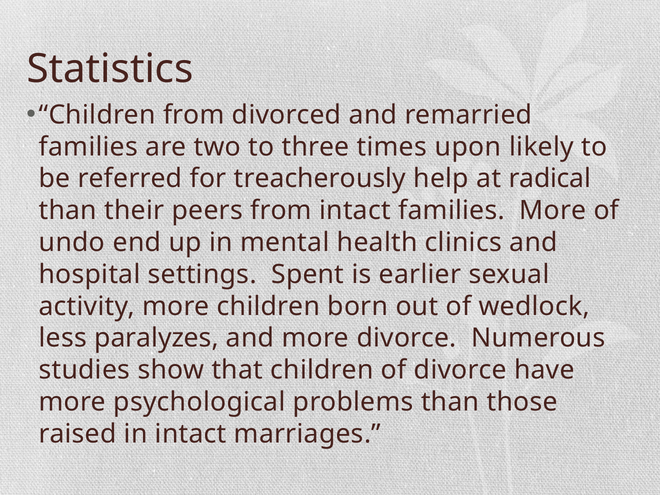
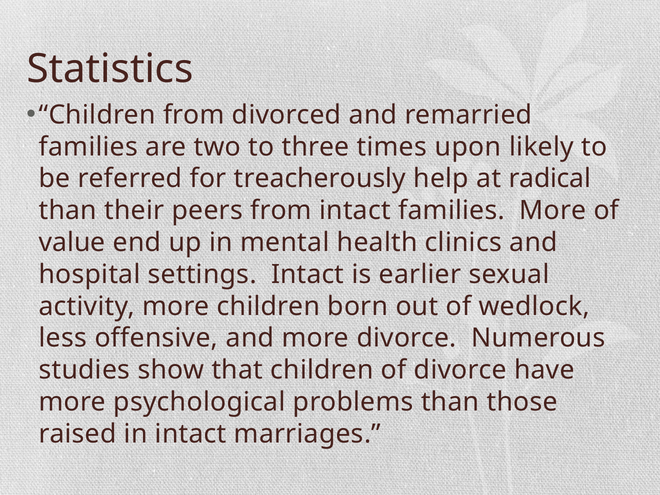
undo: undo -> value
settings Spent: Spent -> Intact
paralyzes: paralyzes -> offensive
